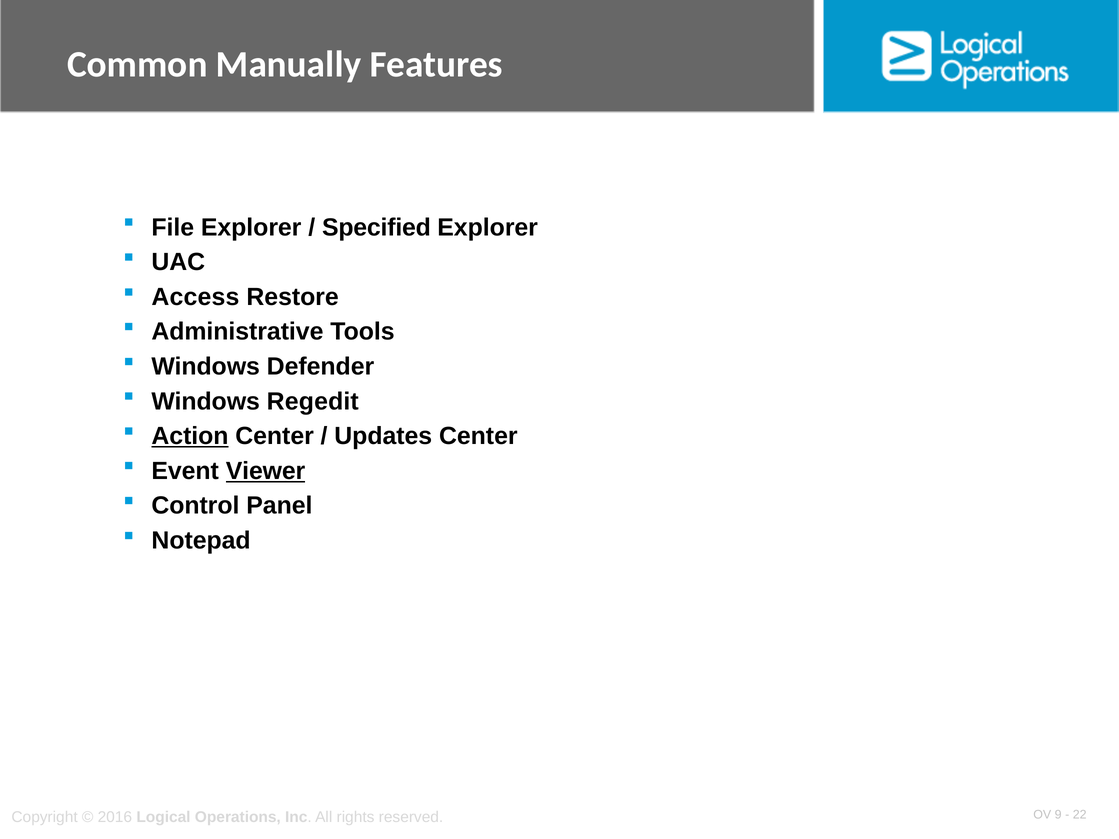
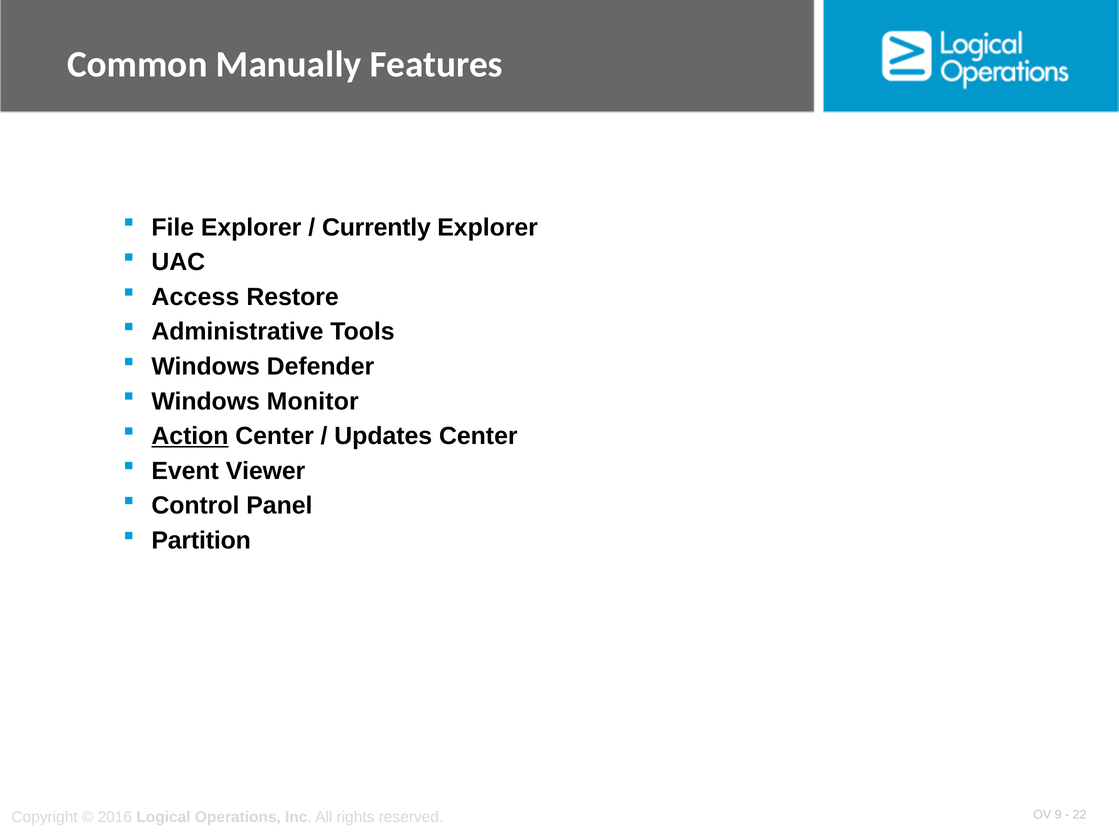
Specified: Specified -> Currently
Regedit: Regedit -> Monitor
Viewer underline: present -> none
Notepad: Notepad -> Partition
